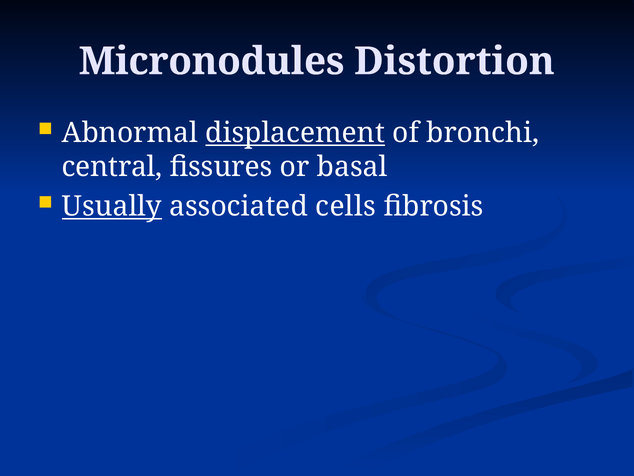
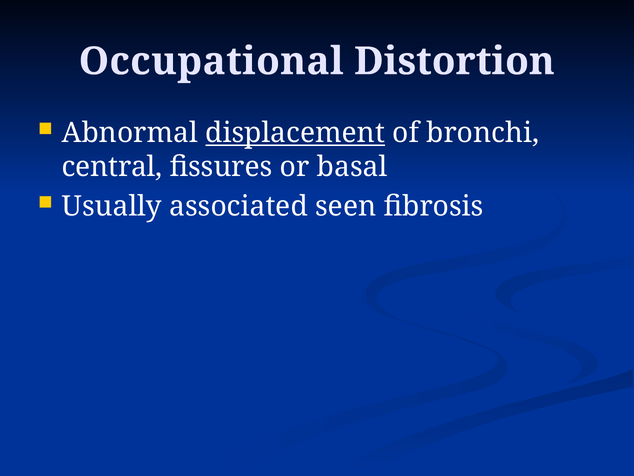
Micronodules: Micronodules -> Occupational
Usually underline: present -> none
cells: cells -> seen
